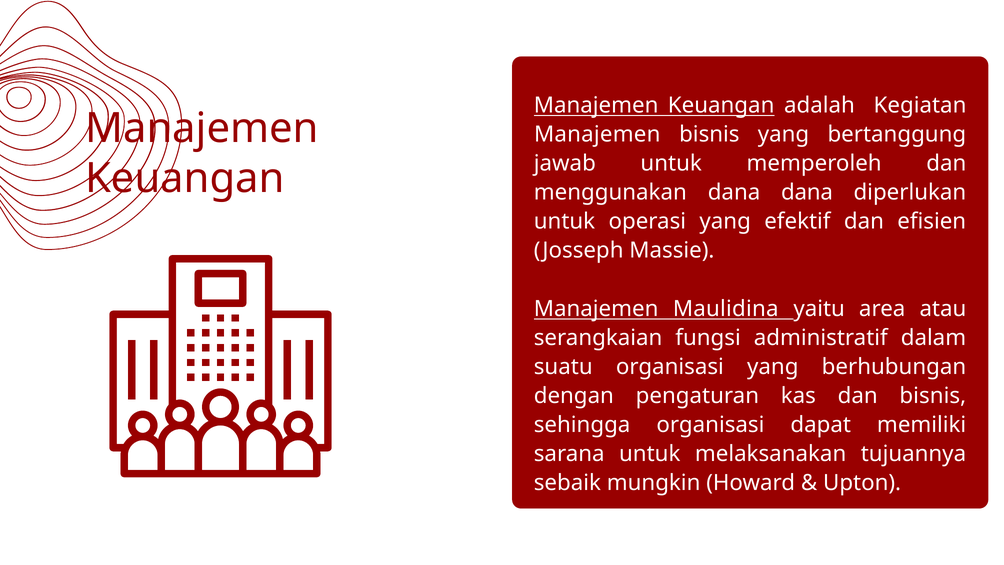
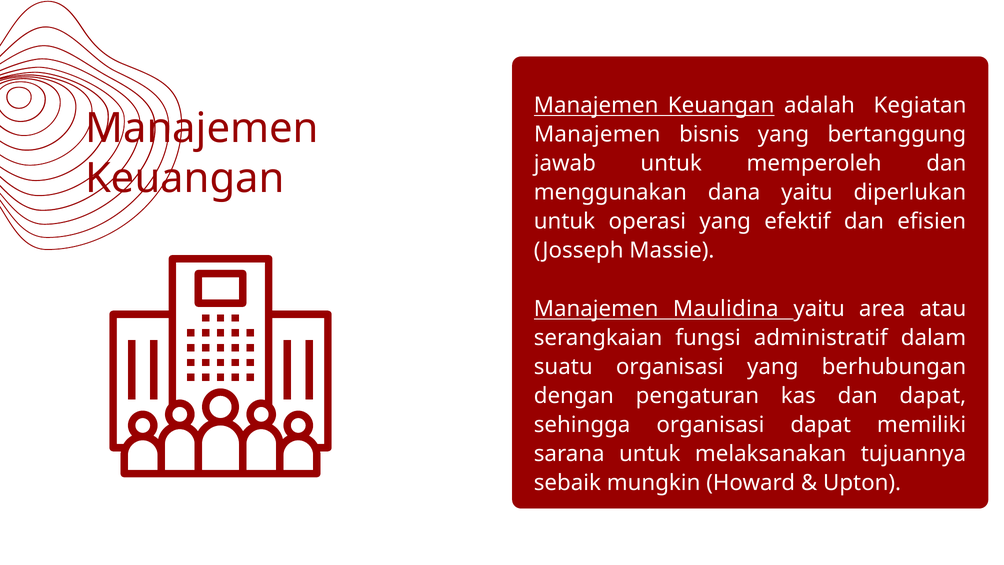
dana dana: dana -> yaitu
dan bisnis: bisnis -> dapat
